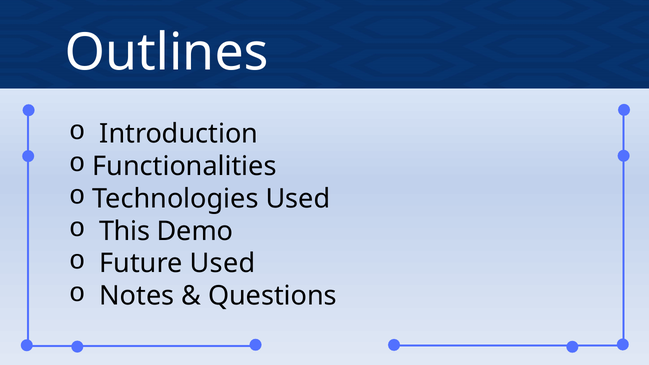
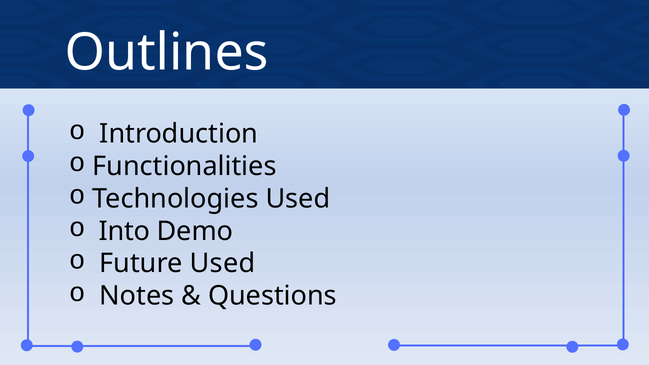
This: This -> Into
